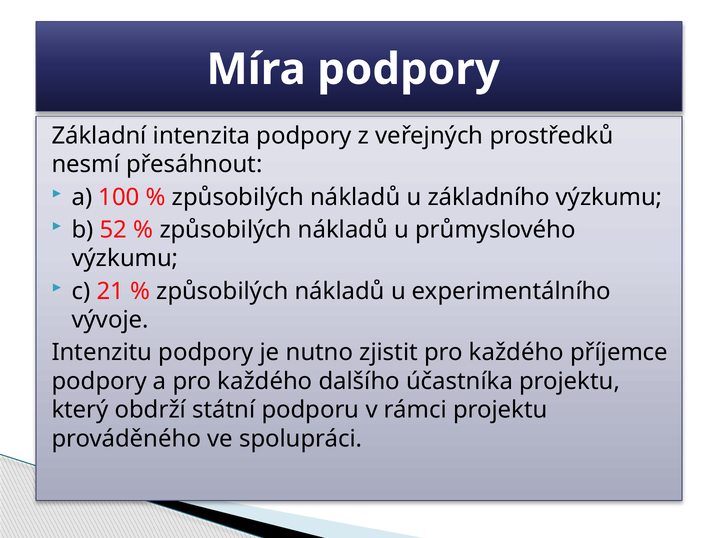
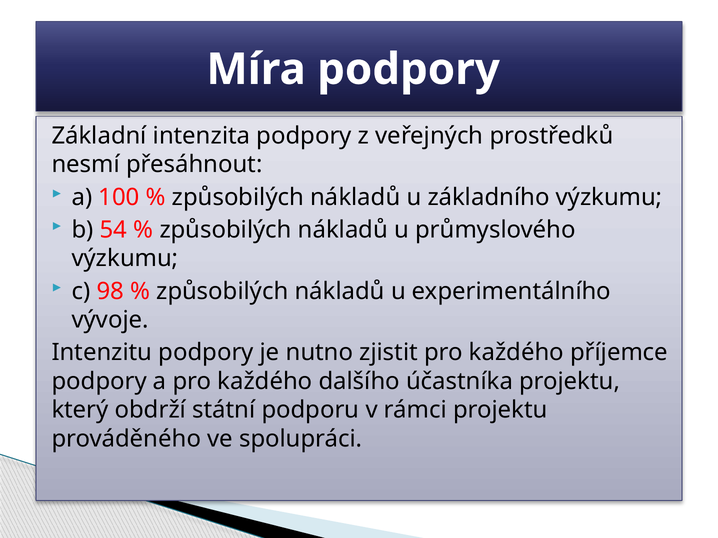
52: 52 -> 54
21: 21 -> 98
